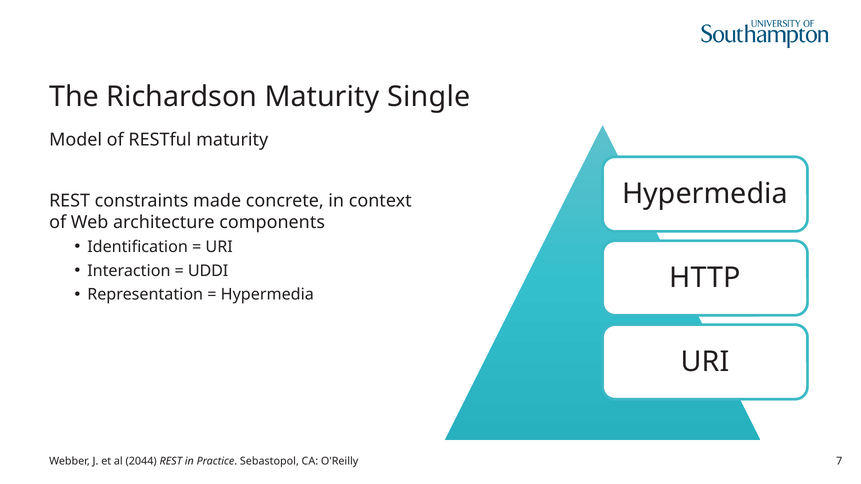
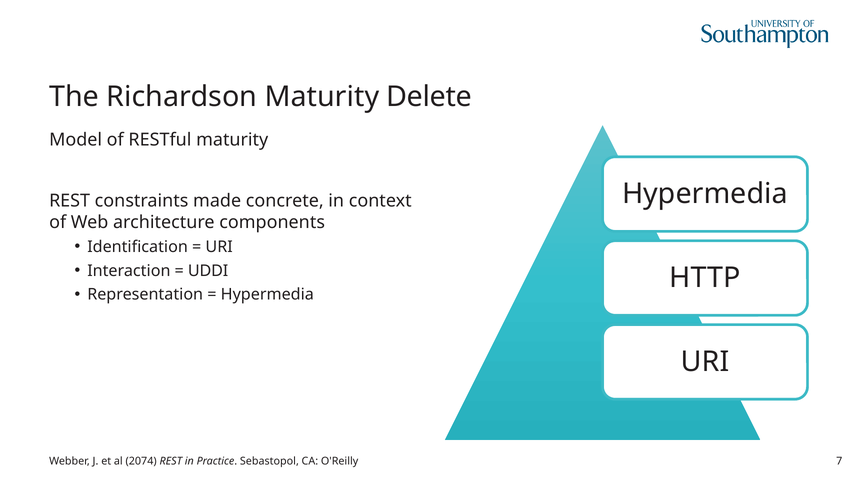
Single: Single -> Delete
2044: 2044 -> 2074
